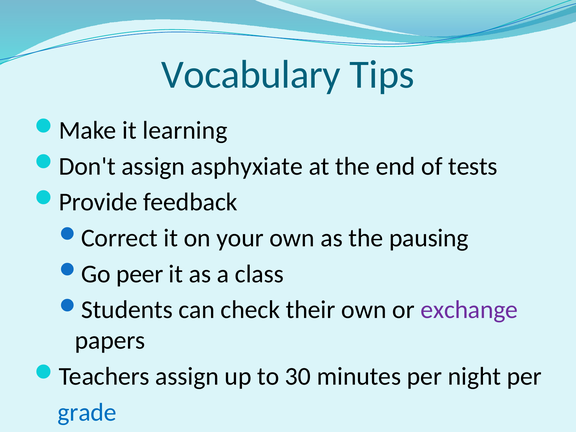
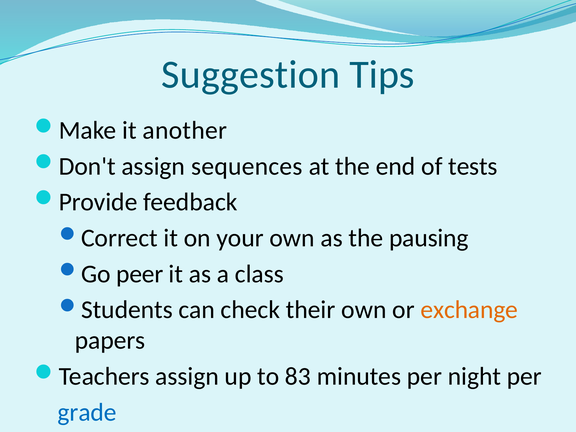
Vocabulary: Vocabulary -> Suggestion
learning: learning -> another
asphyxiate: asphyxiate -> sequences
exchange colour: purple -> orange
30: 30 -> 83
